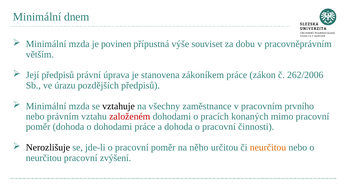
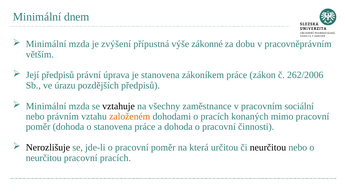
povinen: povinen -> zvýšení
souviset: souviset -> zákonné
prvního: prvního -> sociální
založeném colour: red -> orange
o dohodami: dohodami -> stanovena
něho: něho -> která
neurčitou at (268, 148) colour: orange -> black
pracovní zvýšení: zvýšení -> pracích
